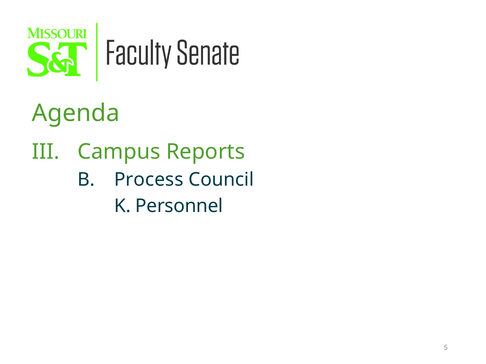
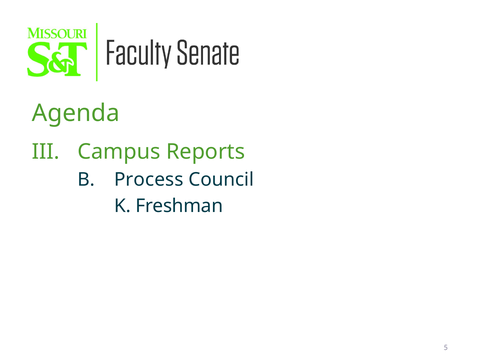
Personnel: Personnel -> Freshman
